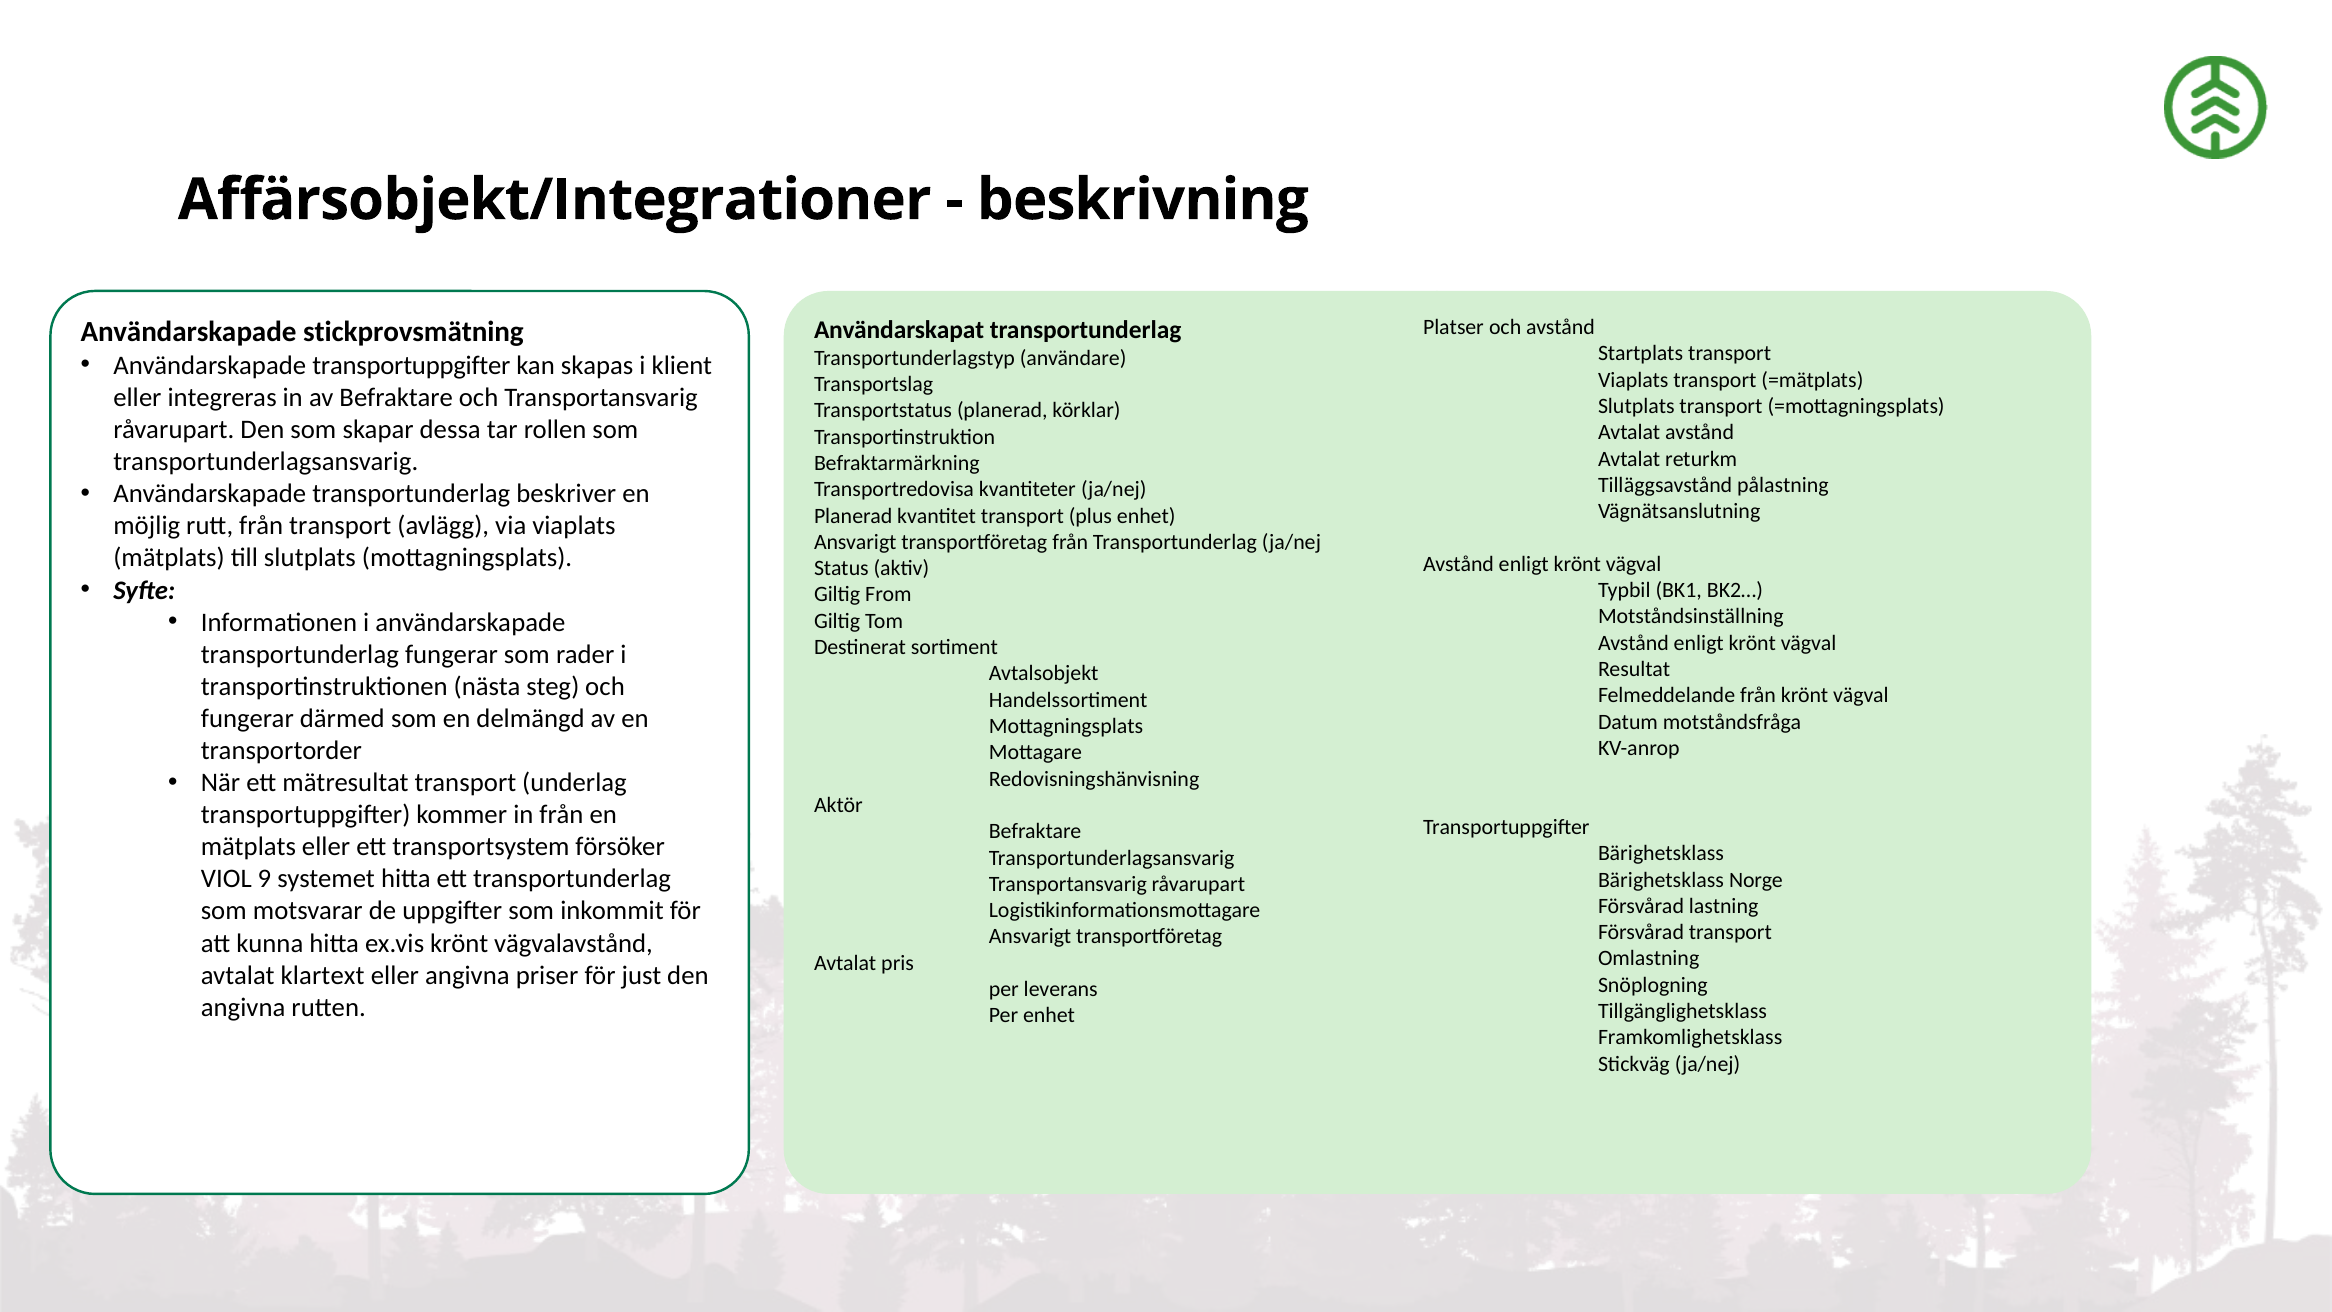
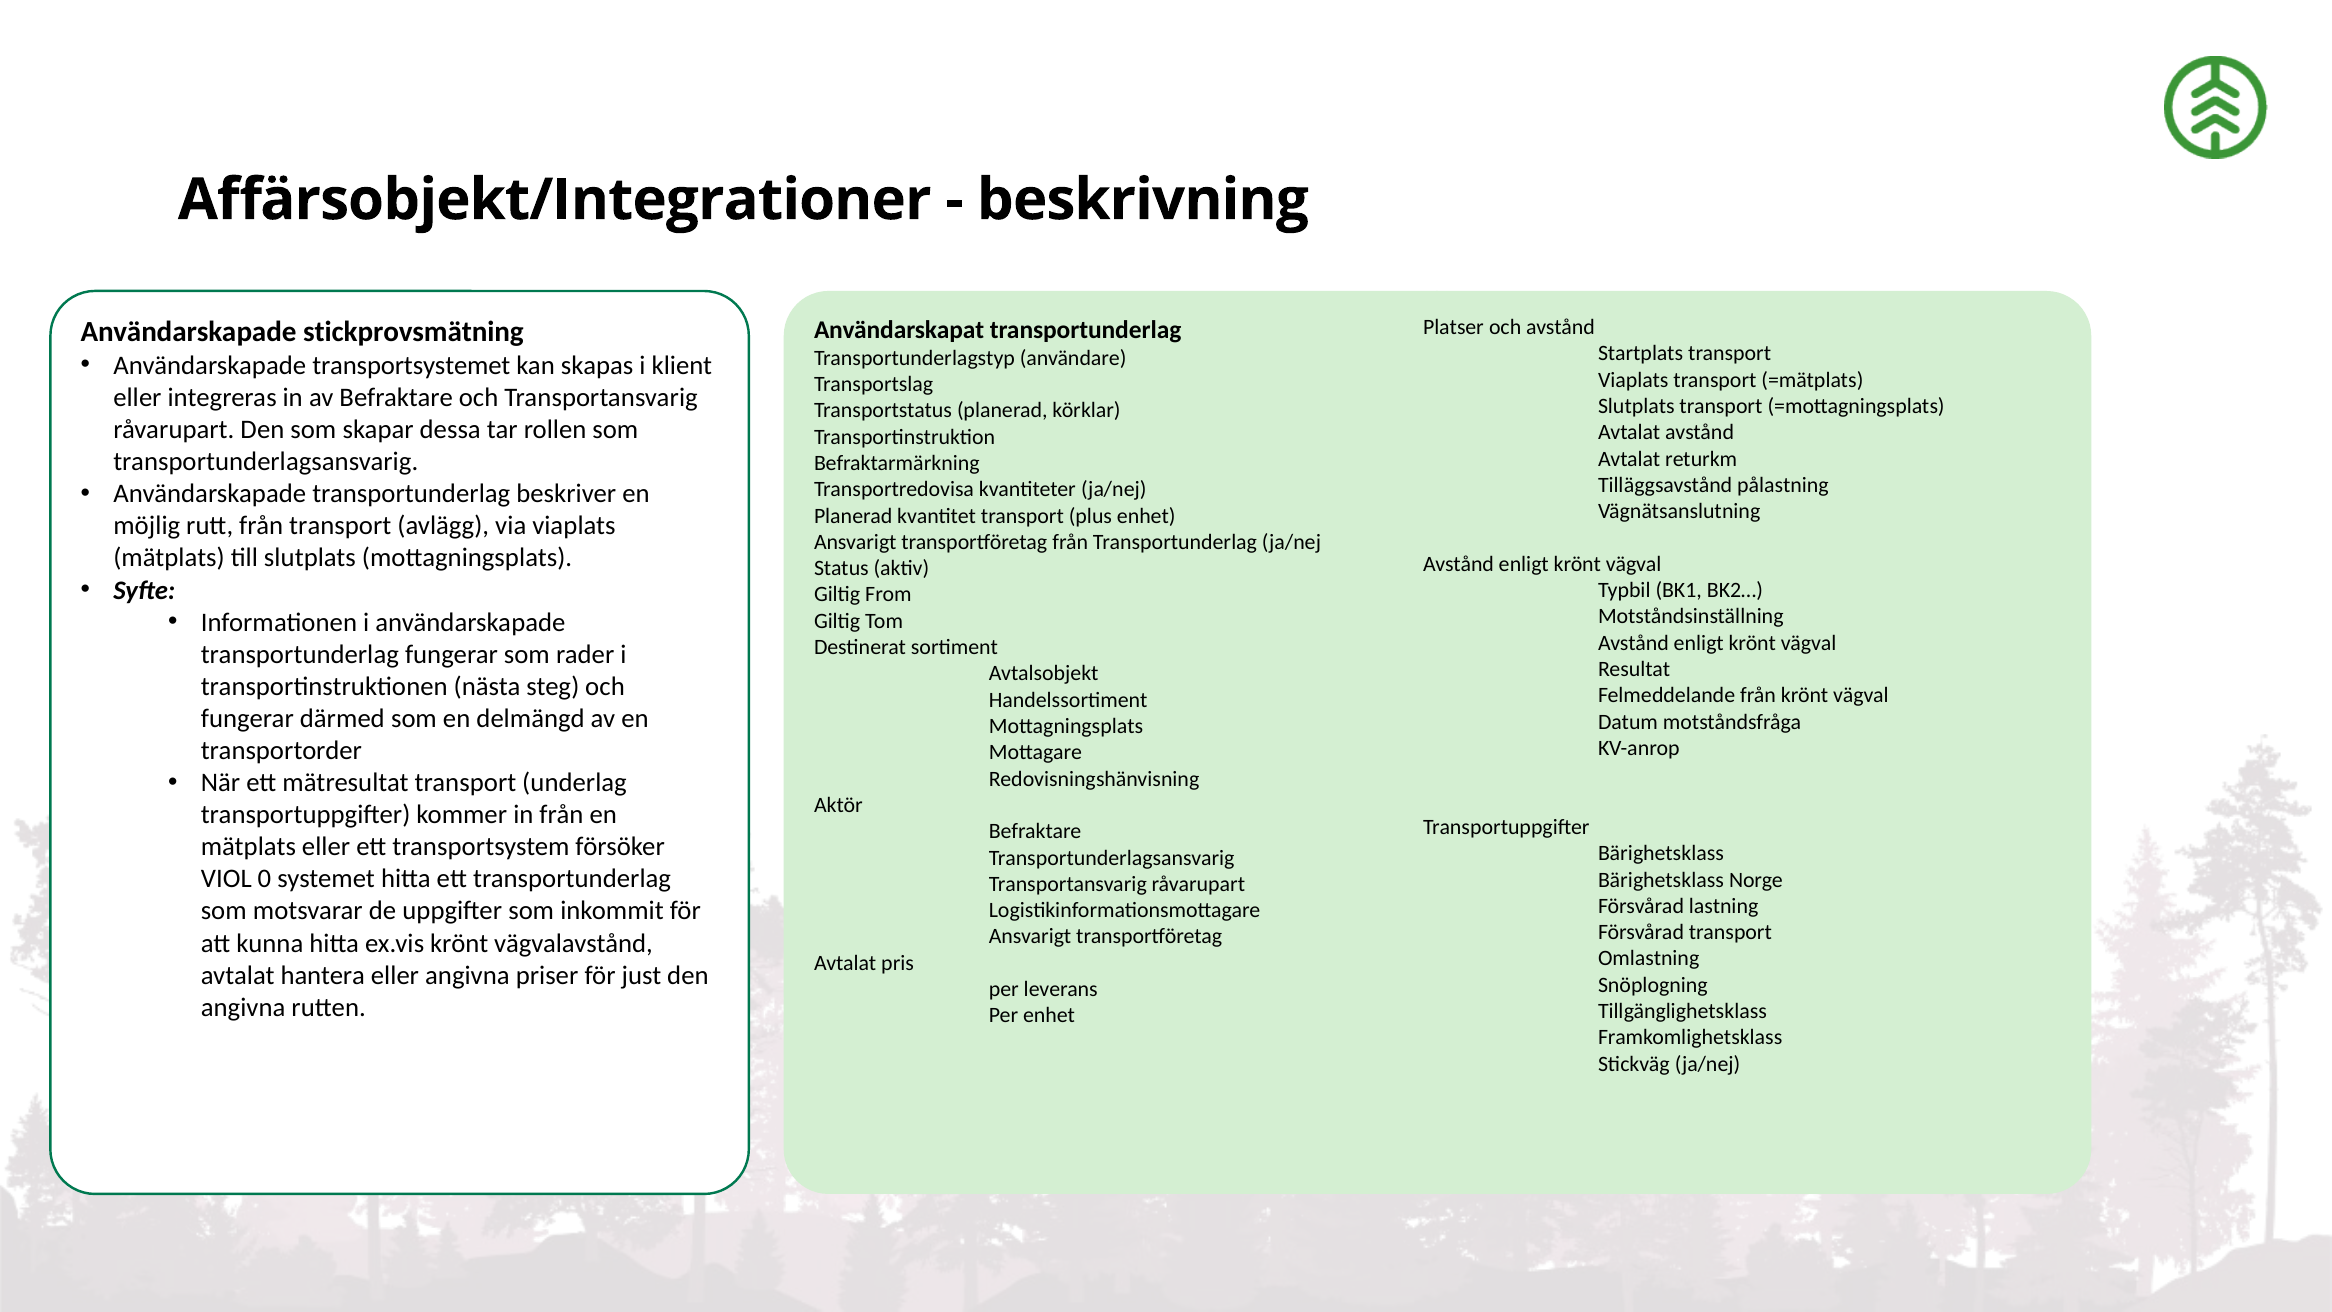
Användarskapade transportuppgifter: transportuppgifter -> transportsystemet
9: 9 -> 0
klartext: klartext -> hantera
